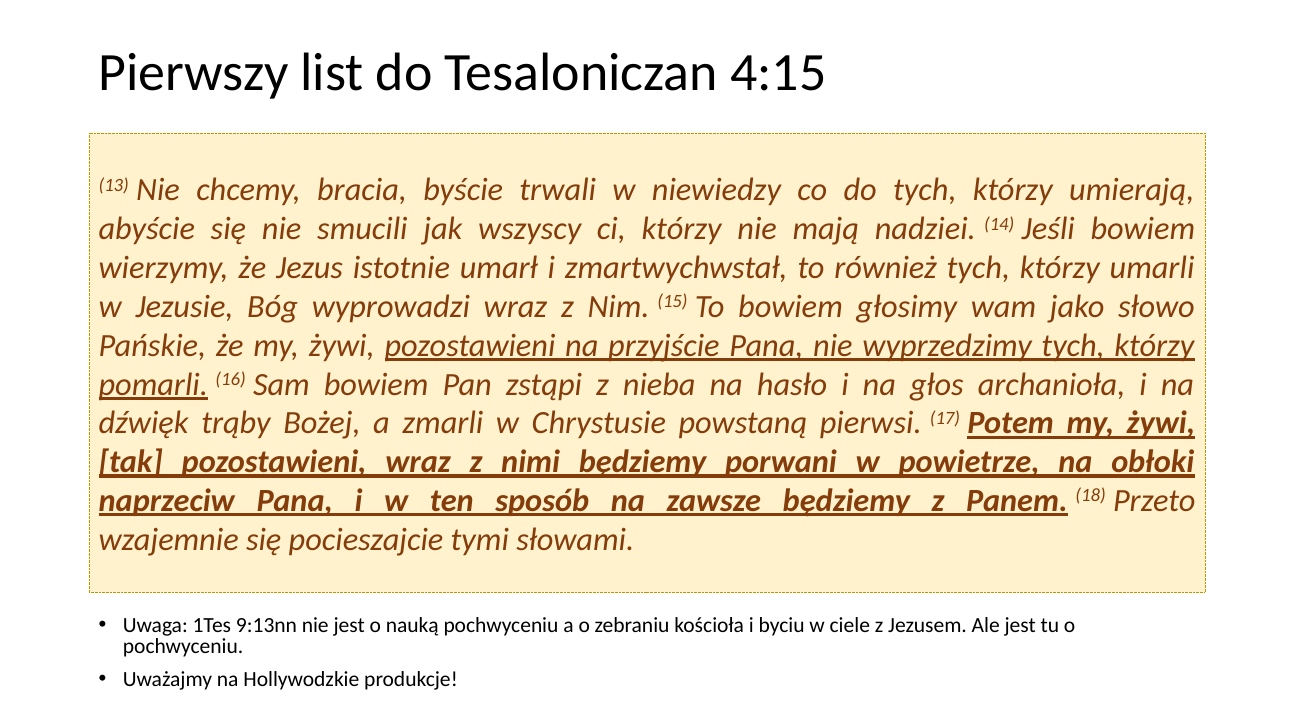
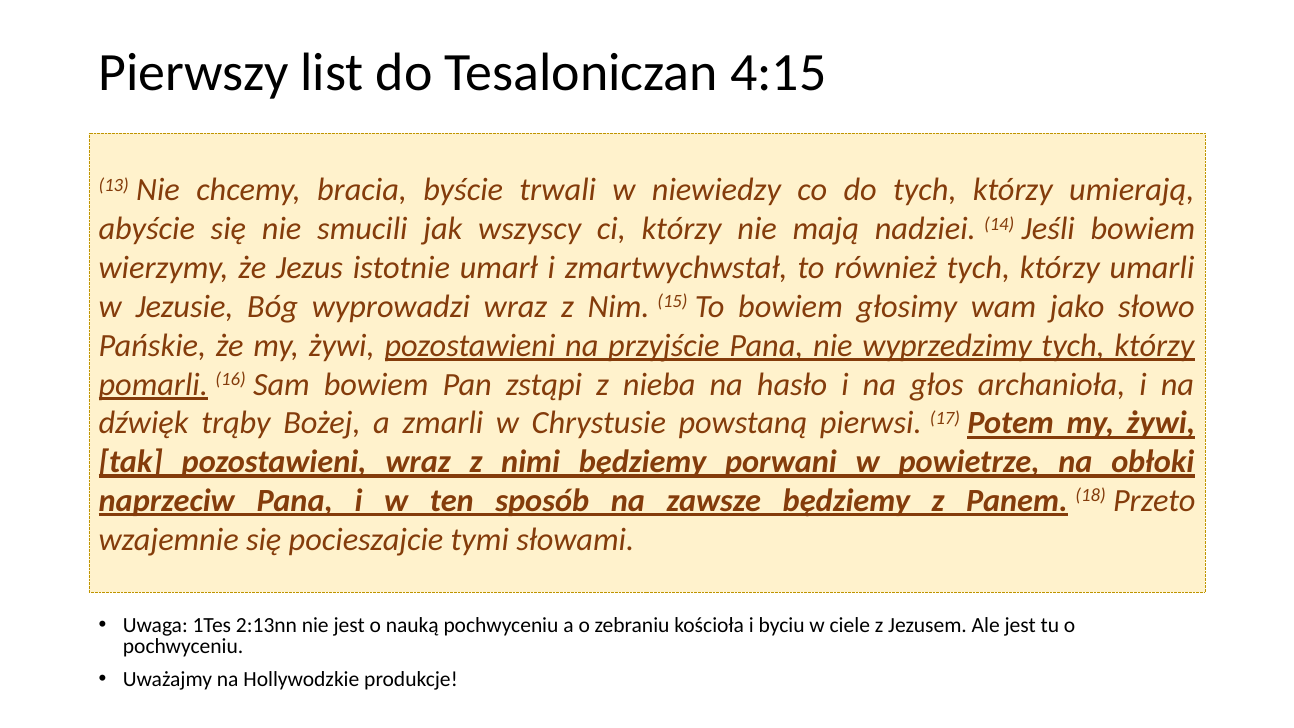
9:13nn: 9:13nn -> 2:13nn
